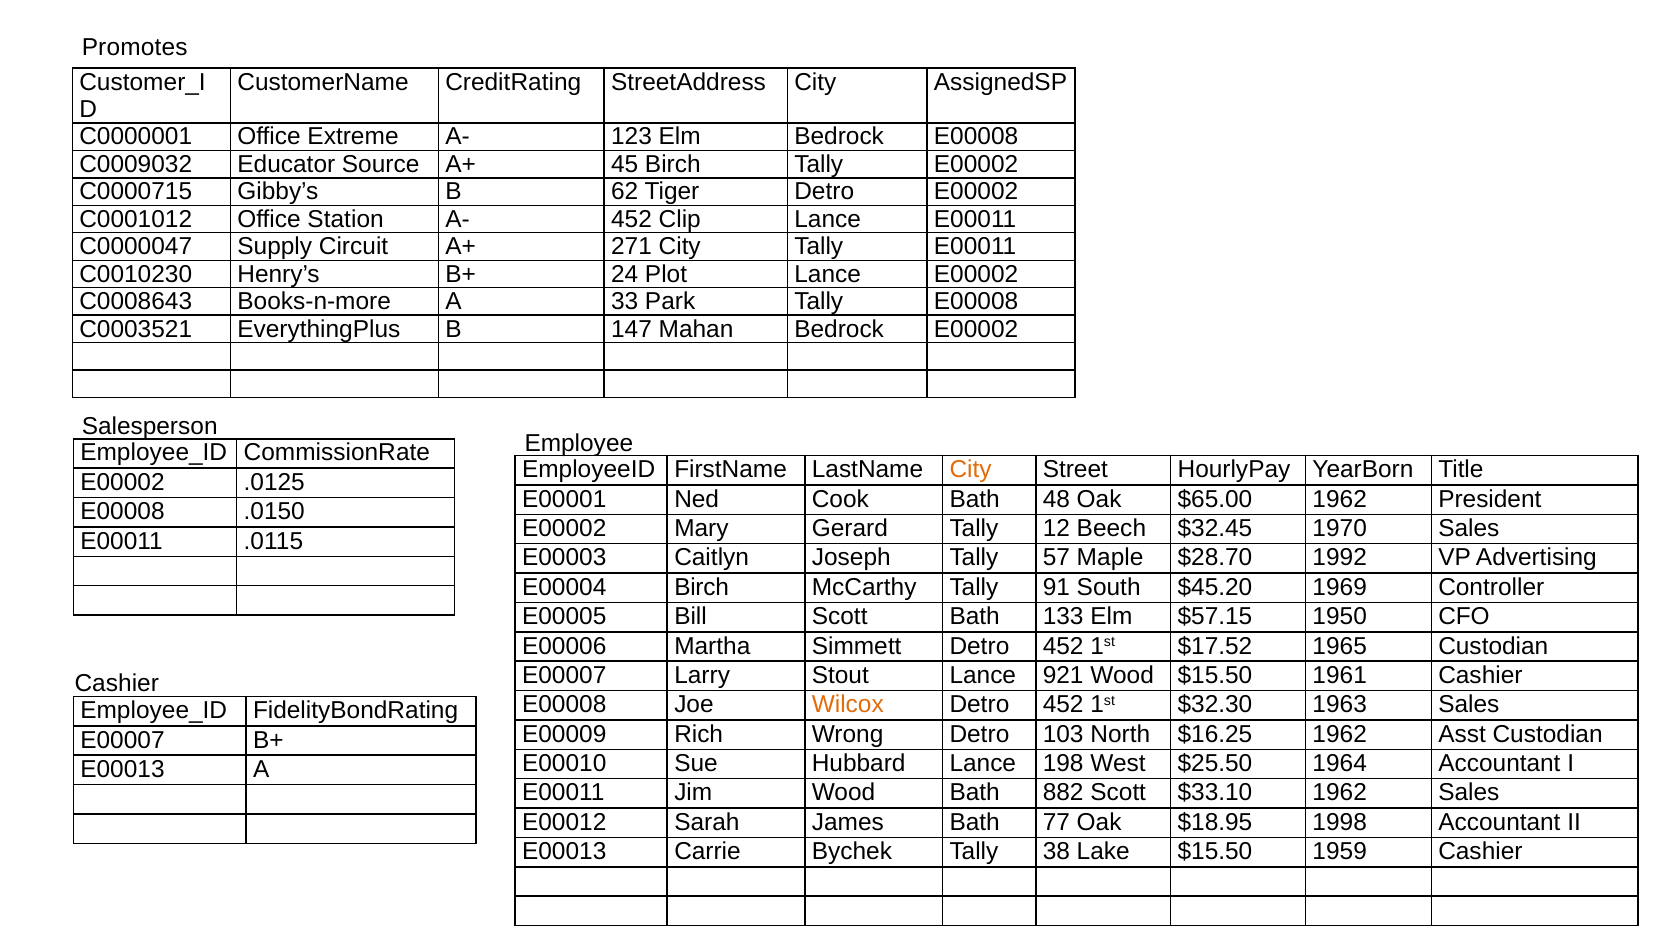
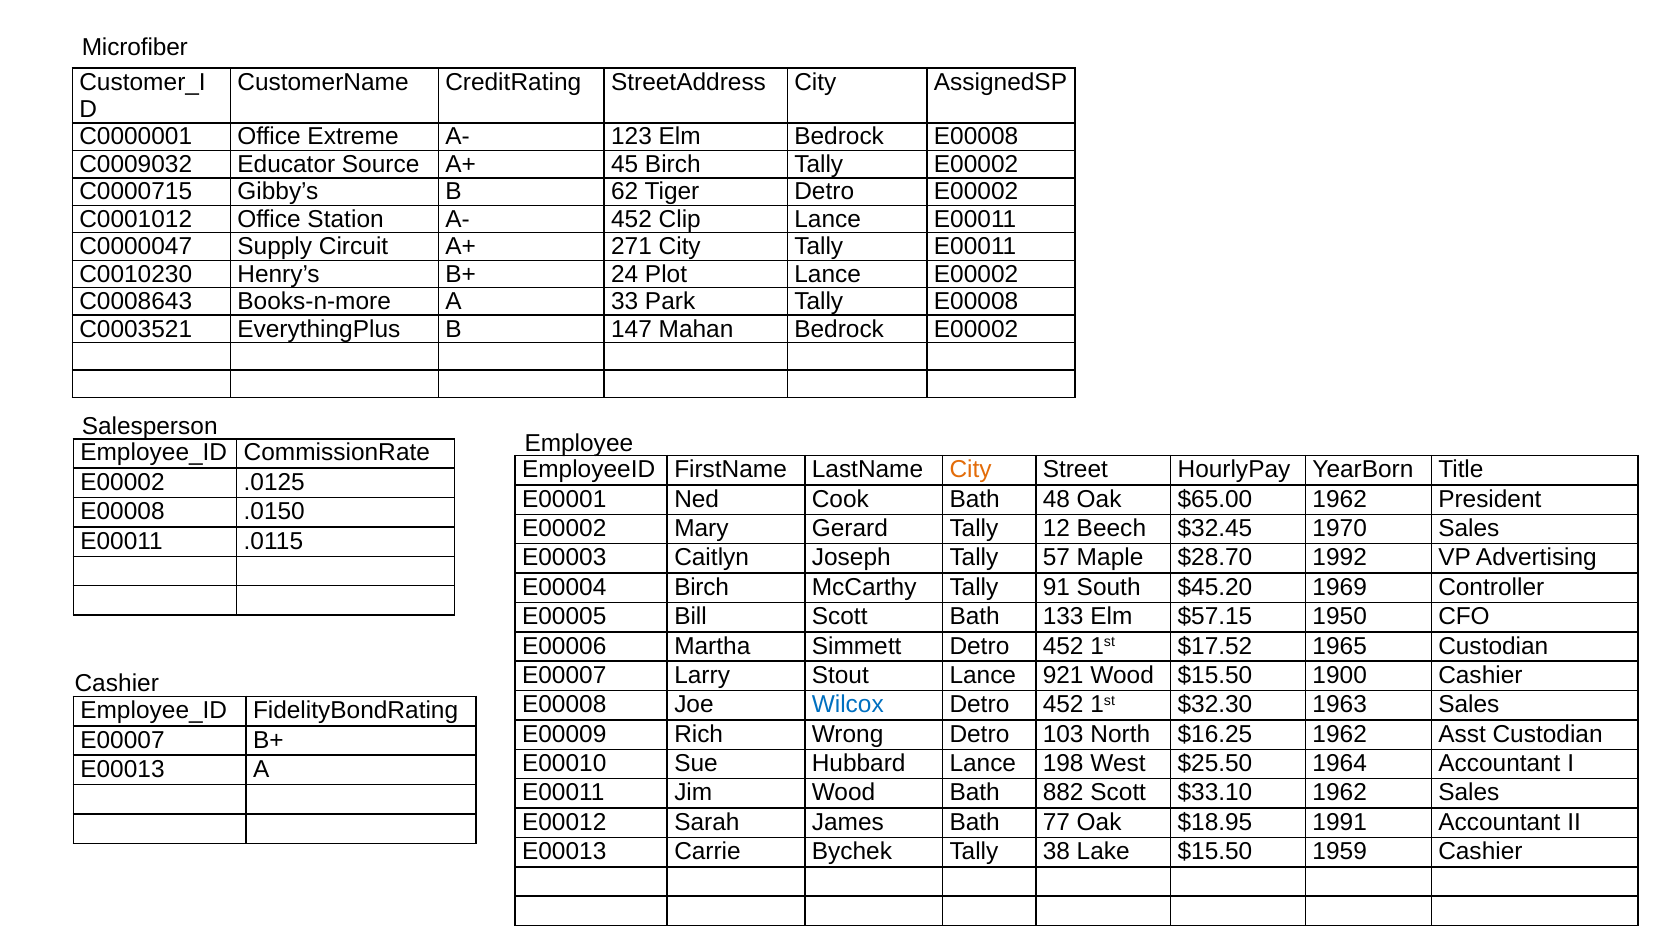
Promotes: Promotes -> Microfiber
1961: 1961 -> 1900
Wilcox colour: orange -> blue
1998: 1998 -> 1991
